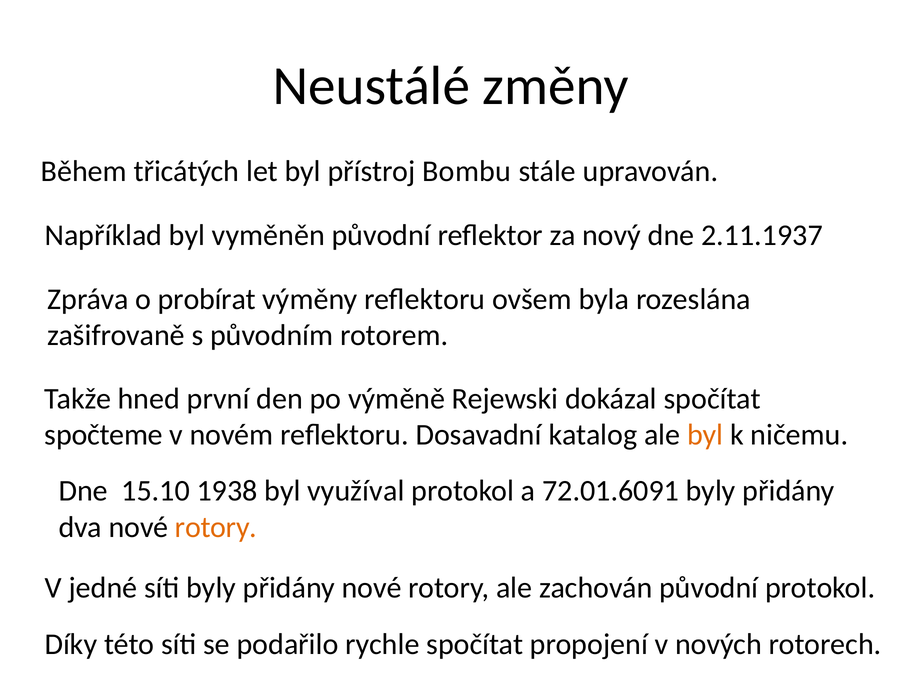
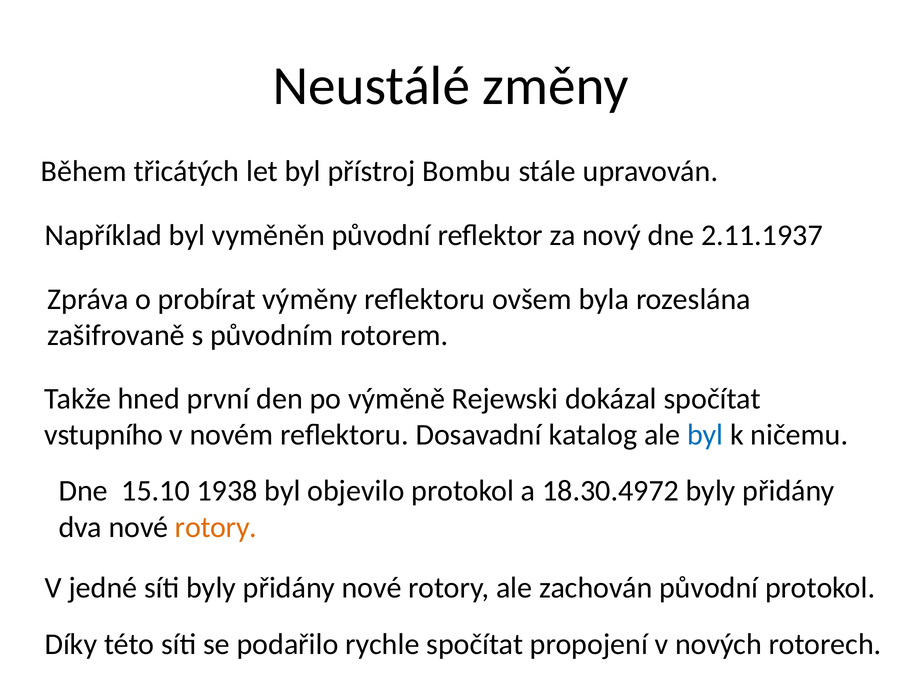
spočteme: spočteme -> vstupního
byl at (705, 434) colour: orange -> blue
využíval: využíval -> objevilo
72.01.6091: 72.01.6091 -> 18.30.4972
